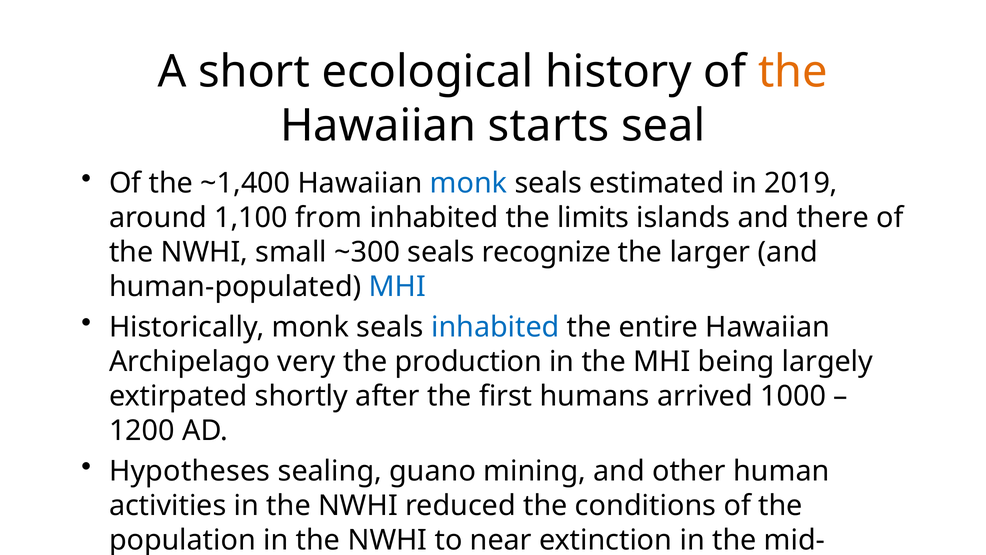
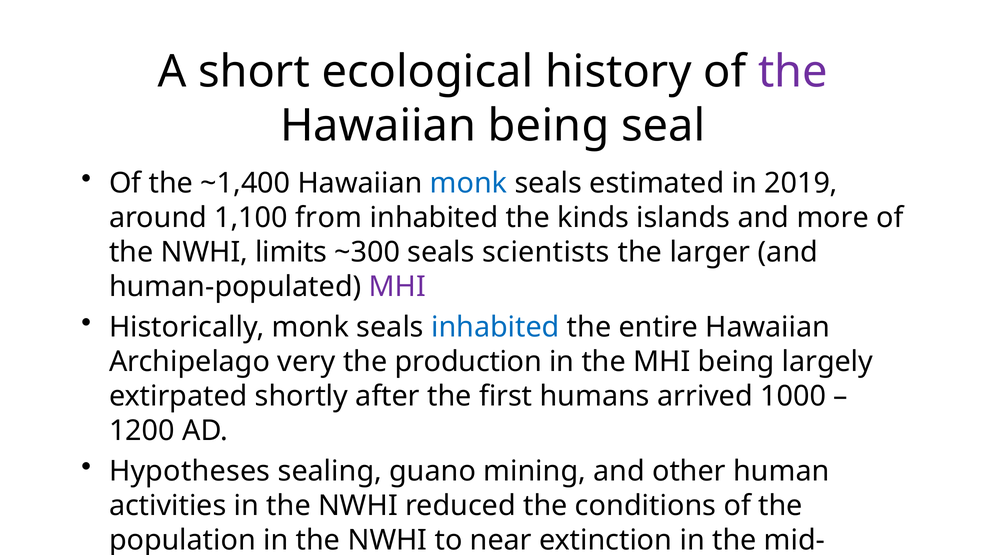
the at (793, 72) colour: orange -> purple
Hawaiian starts: starts -> being
limits: limits -> kinds
there: there -> more
small: small -> limits
recognize: recognize -> scientists
MHI at (397, 287) colour: blue -> purple
